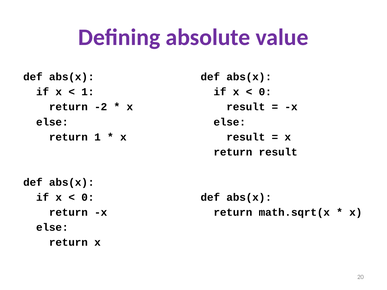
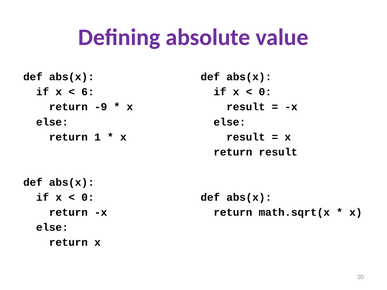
1 at (88, 92): 1 -> 6
-2: -2 -> -9
